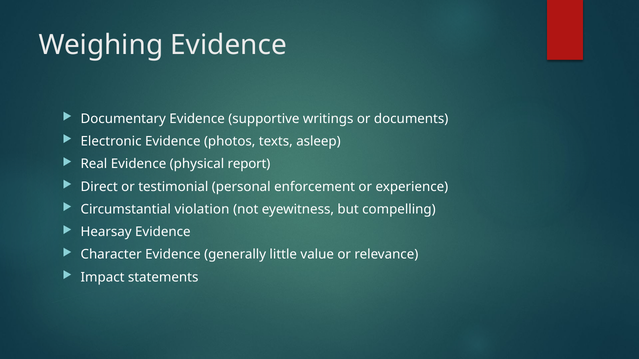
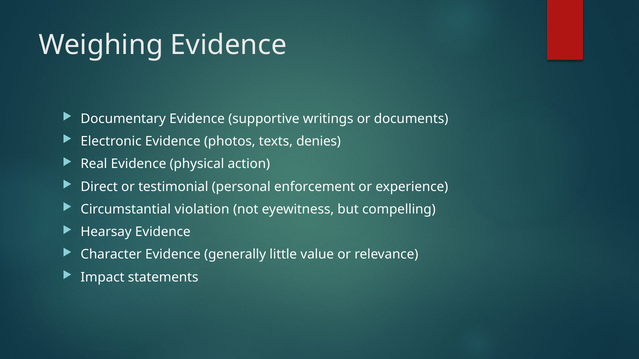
asleep: asleep -> denies
report: report -> action
